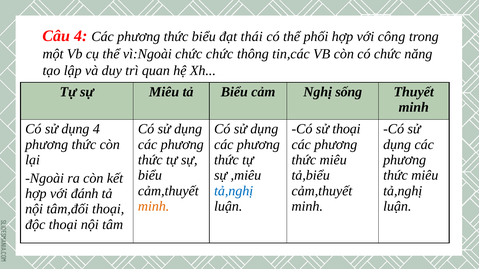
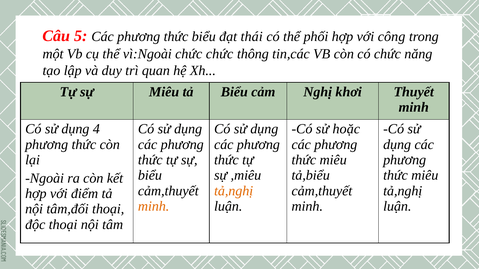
Câu 4: 4 -> 5
sống: sống -> khơi
sử thoại: thoại -> hoặc
tả,nghị at (234, 191) colour: blue -> orange
đánh: đánh -> điểm
